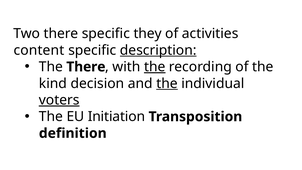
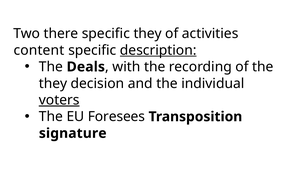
The There: There -> Deals
the at (155, 67) underline: present -> none
kind at (53, 83): kind -> they
the at (167, 83) underline: present -> none
Initiation: Initiation -> Foresees
definition: definition -> signature
